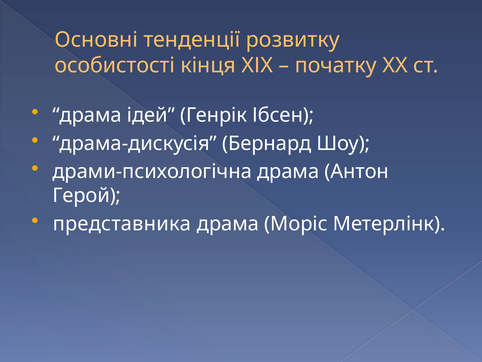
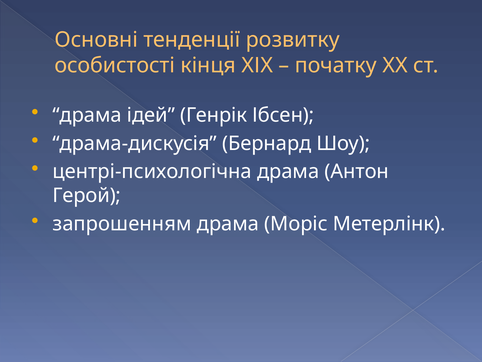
драми-психологічна: драми-психологічна -> центрі-психологічна
представника: представника -> запрошенням
